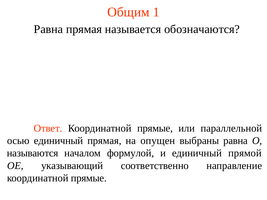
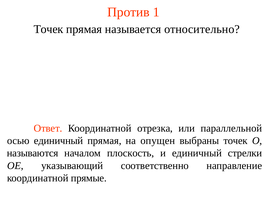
Общим: Общим -> Против
Равна at (48, 29): Равна -> Точек
обозначаются: обозначаются -> относительно
Ответ Координатной прямые: прямые -> отрезка
выбраны равна: равна -> точек
формулой: формулой -> плоскость
прямой: прямой -> стрелки
